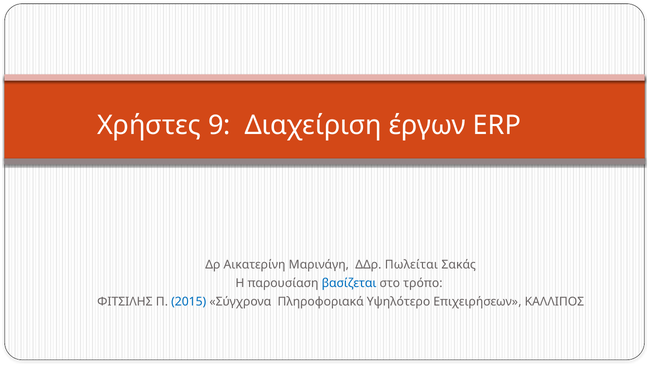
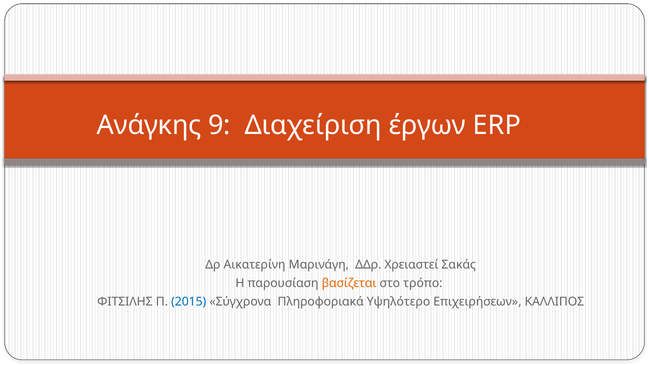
Χρήστες: Χρήστες -> Ανάγκης
Πωλείται: Πωλείται -> Χρειαστεί
βασίζεται colour: blue -> orange
